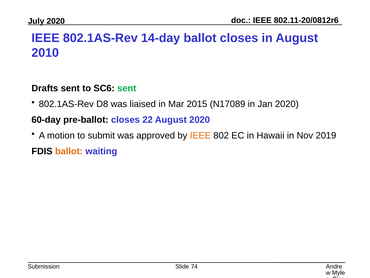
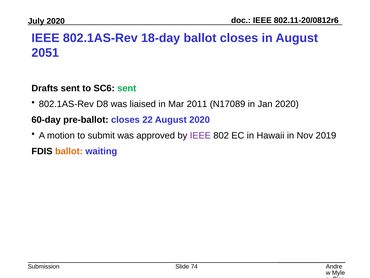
14-day: 14-day -> 18-day
2010: 2010 -> 2051
2015: 2015 -> 2011
IEEE at (200, 135) colour: orange -> purple
